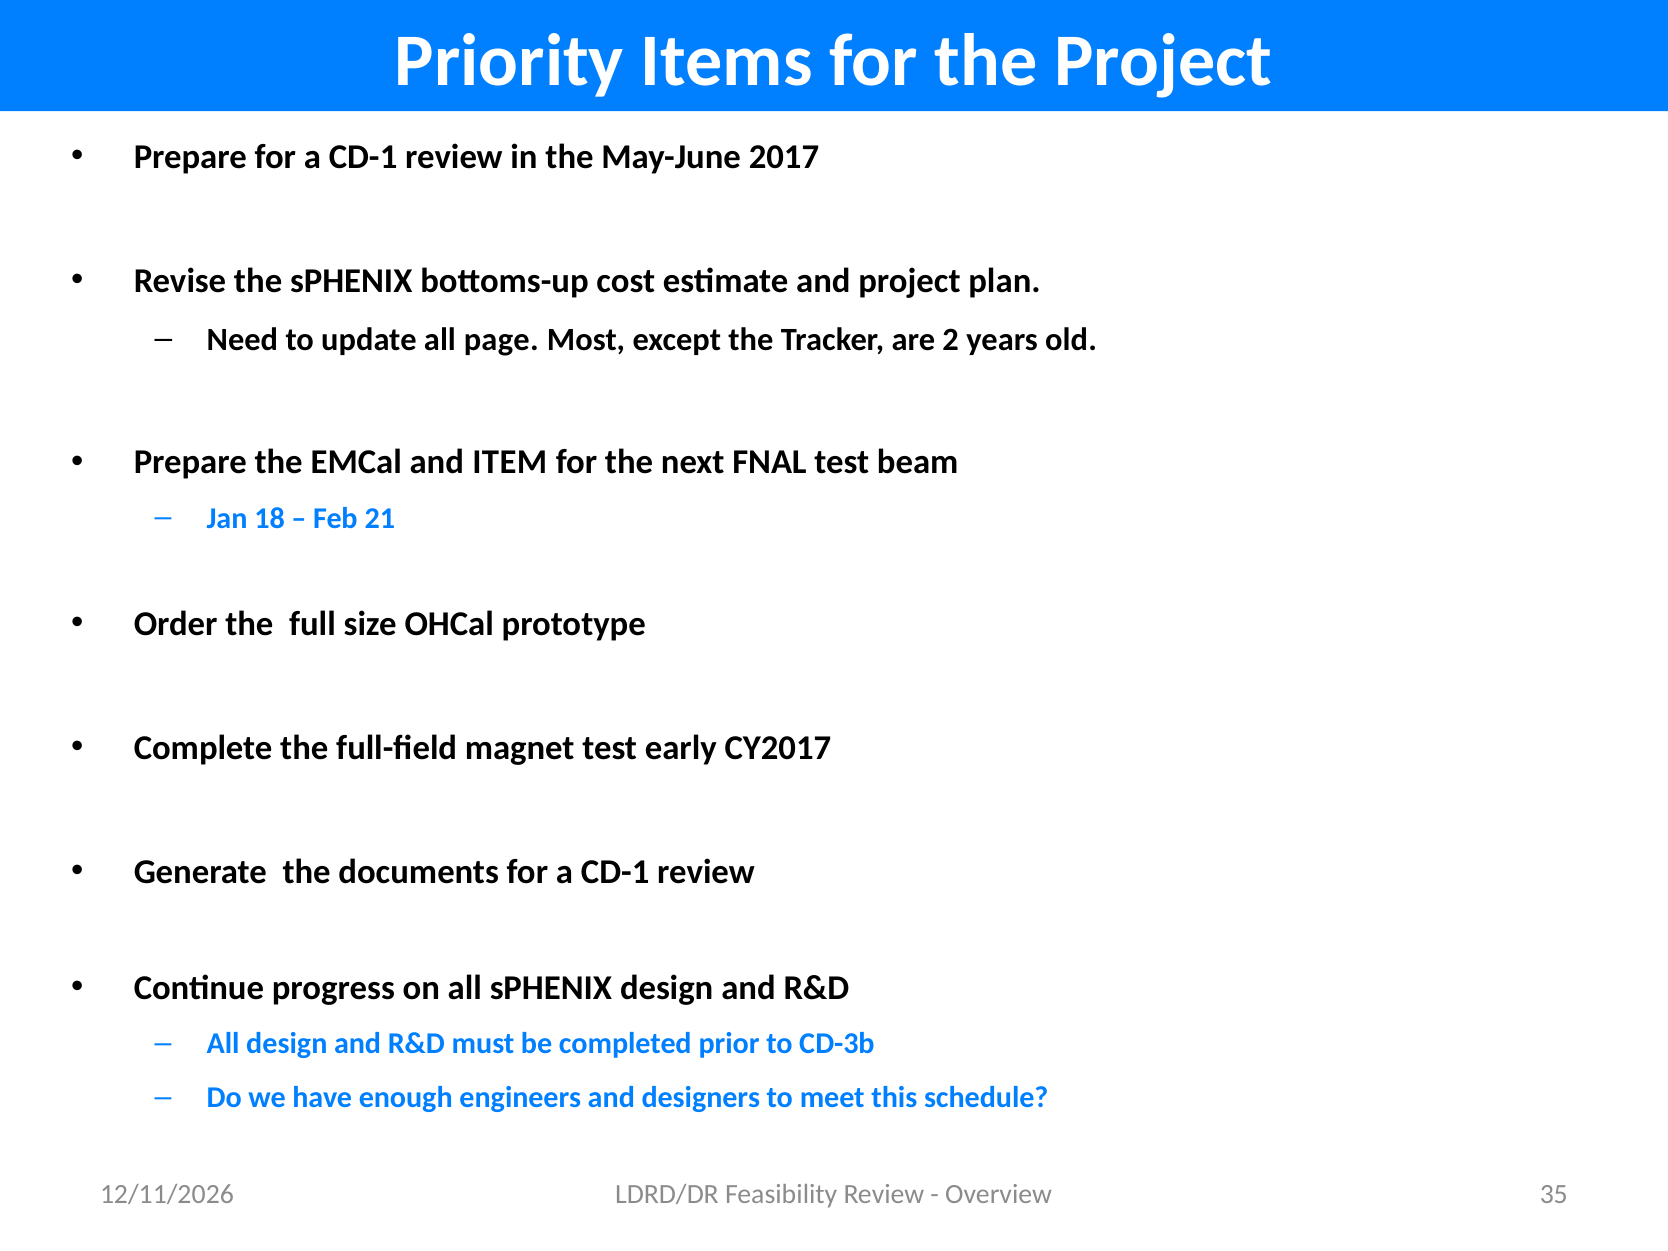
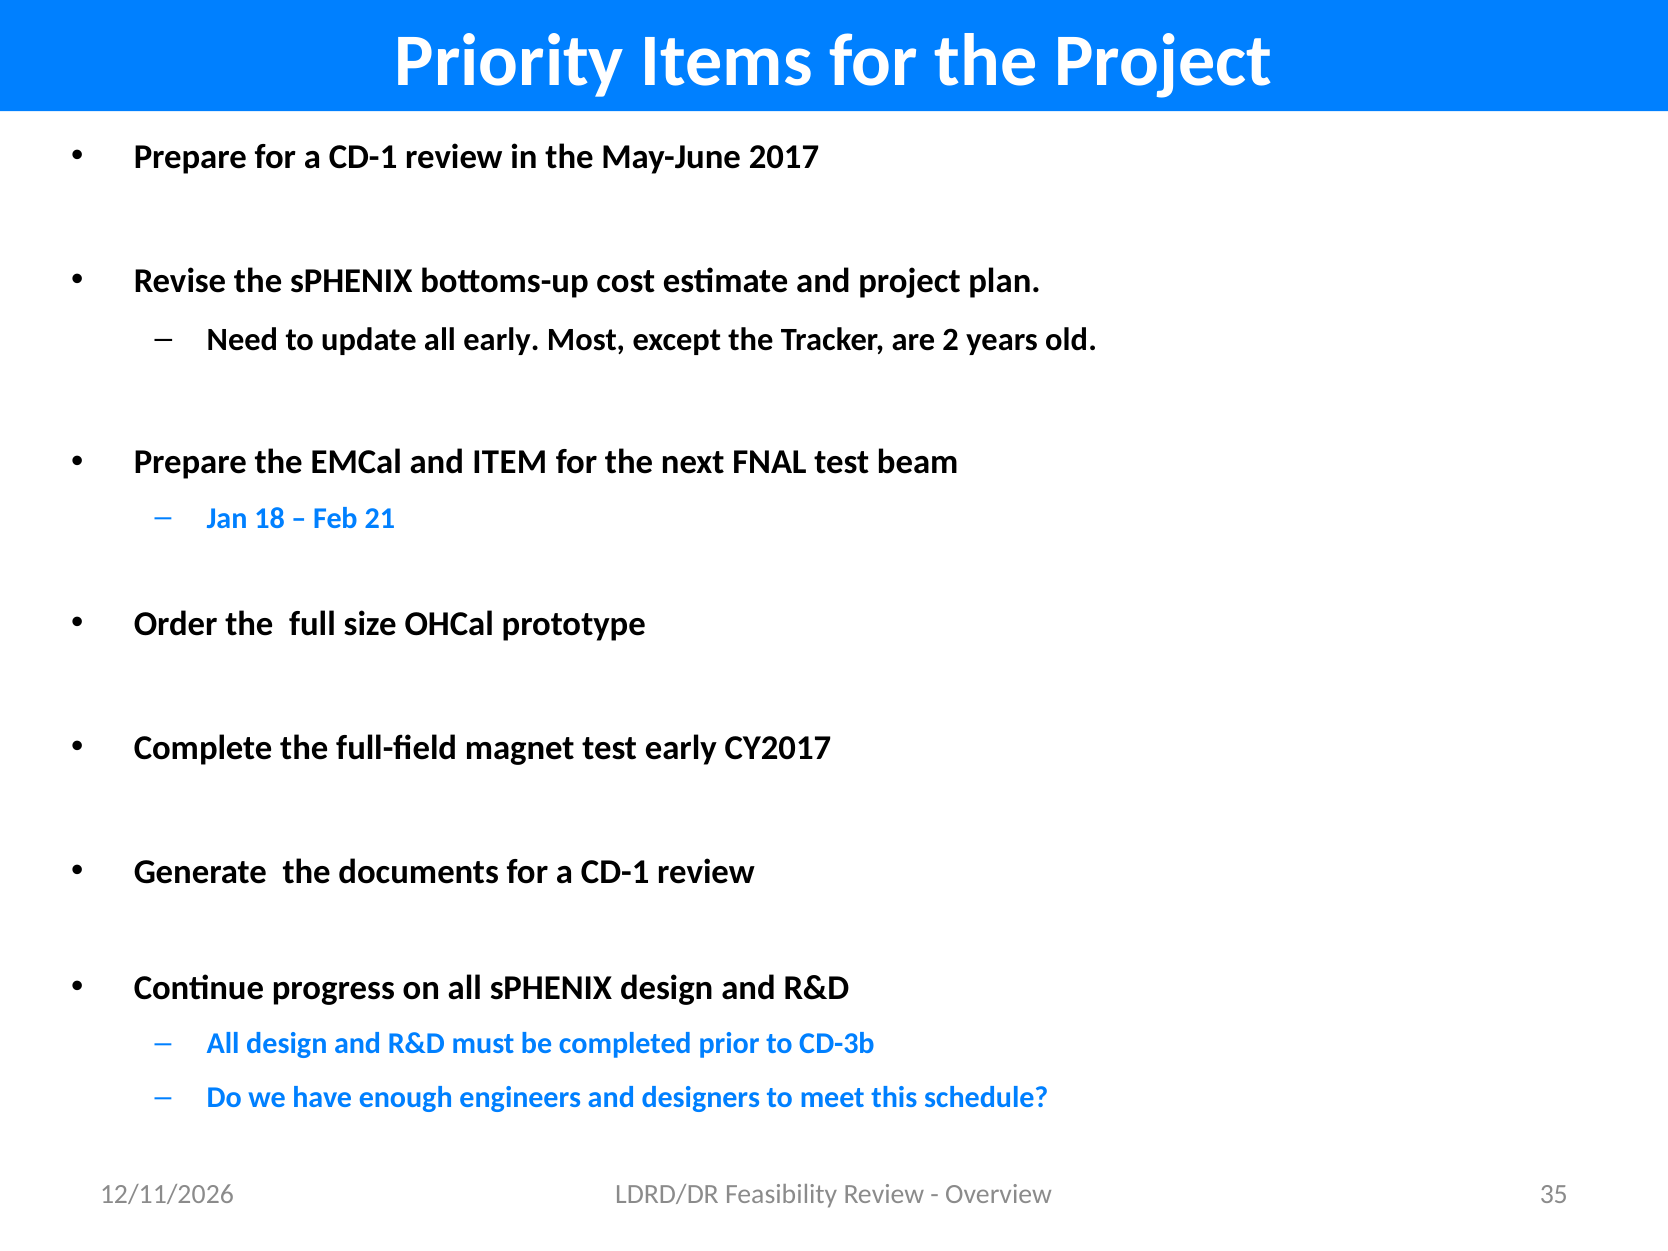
all page: page -> early
